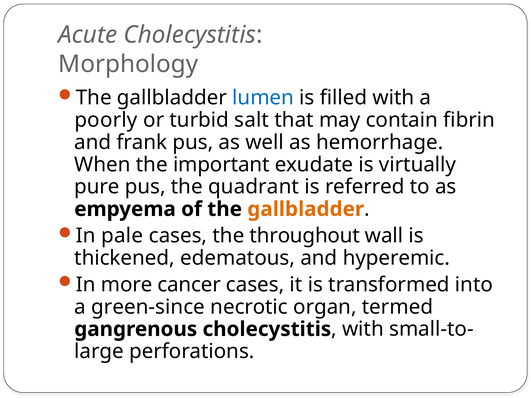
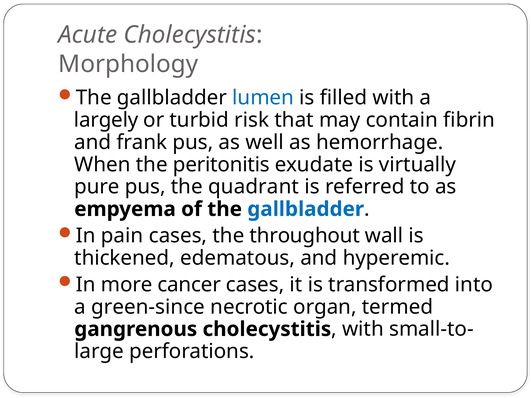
poorly: poorly -> largely
salt: salt -> risk
important: important -> peritonitis
gallbladder at (306, 209) colour: orange -> blue
pale: pale -> pain
